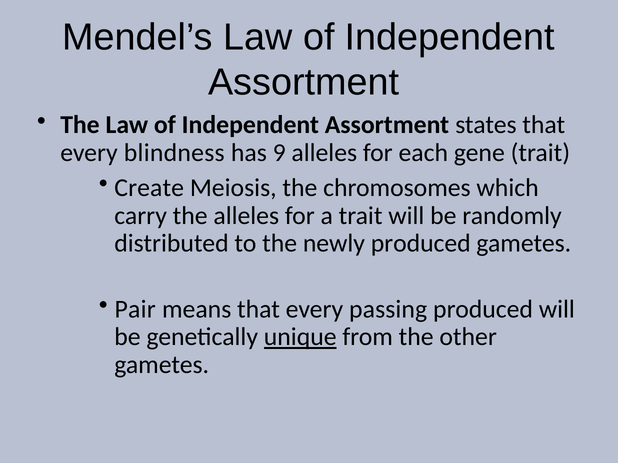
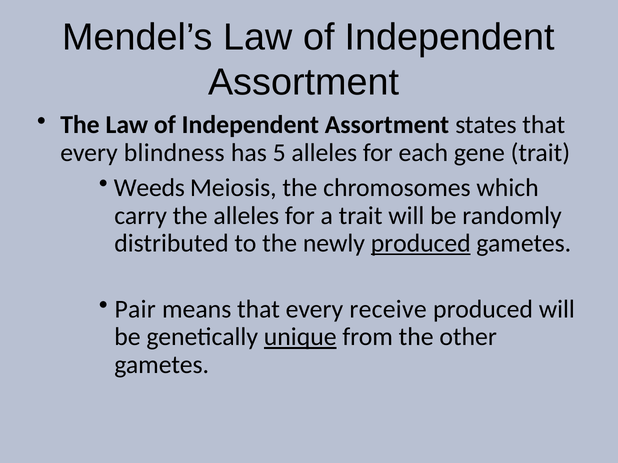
9: 9 -> 5
Create: Create -> Weeds
produced at (421, 244) underline: none -> present
passing: passing -> receive
